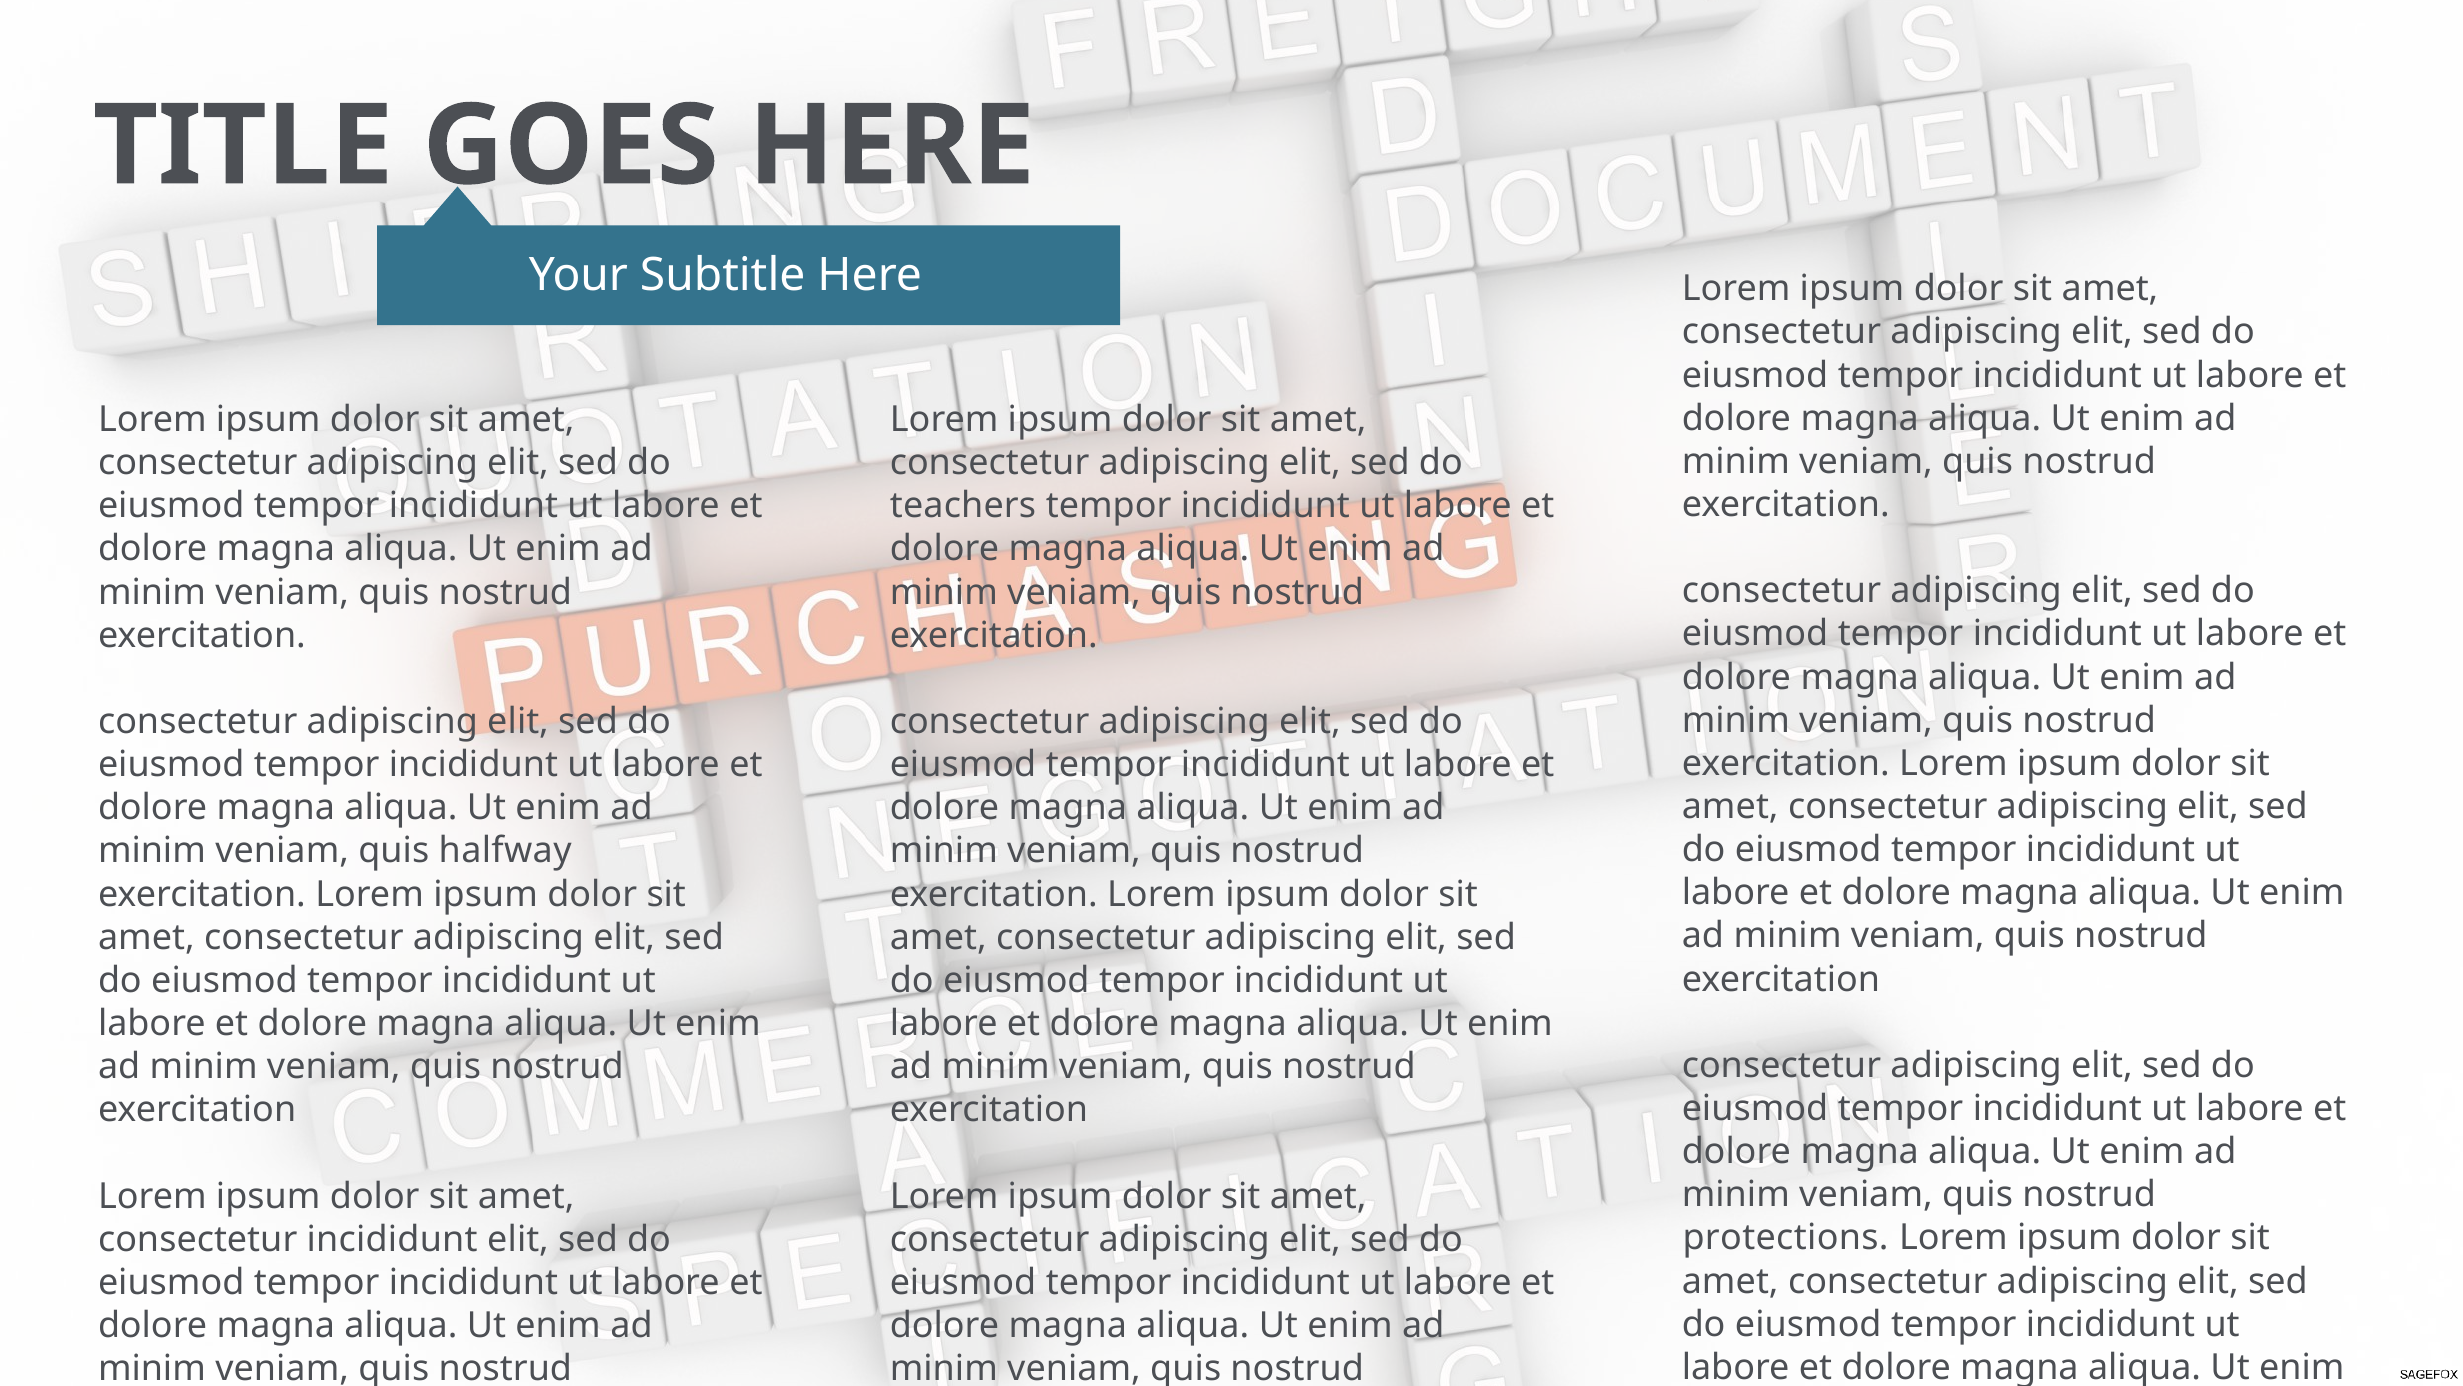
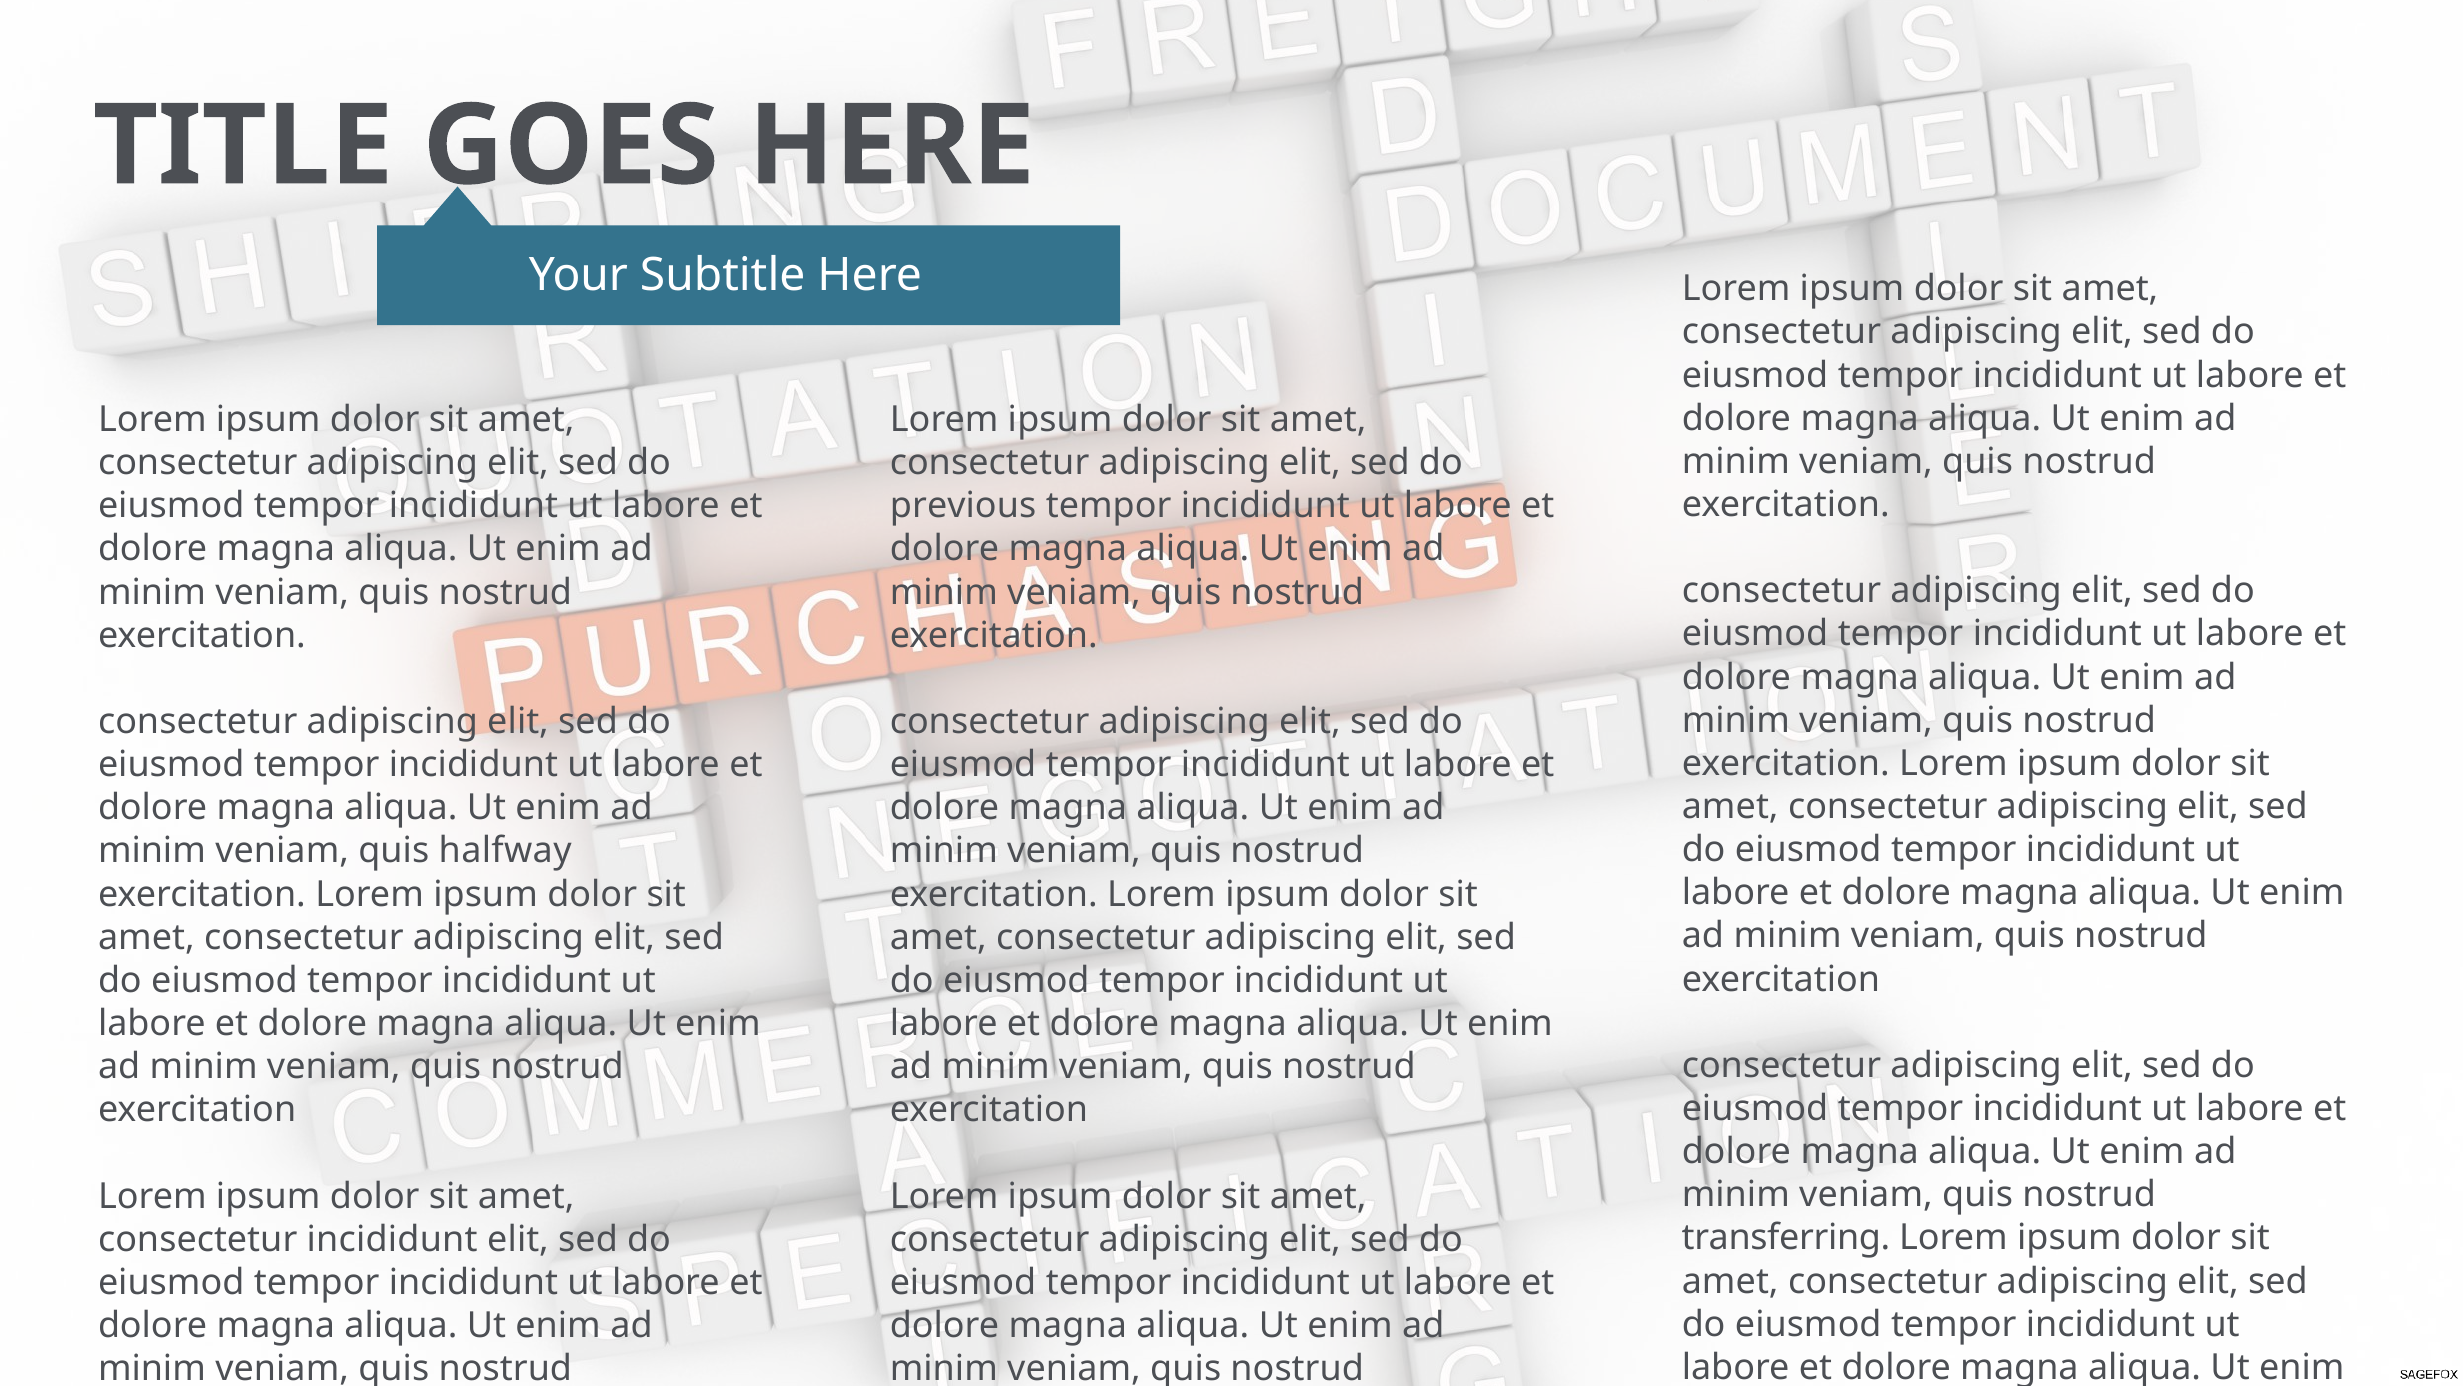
teachers: teachers -> previous
protections: protections -> transferring
